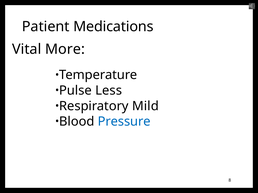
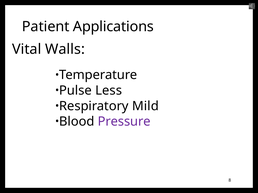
Medications: Medications -> Applications
More: More -> Walls
Pressure colour: blue -> purple
